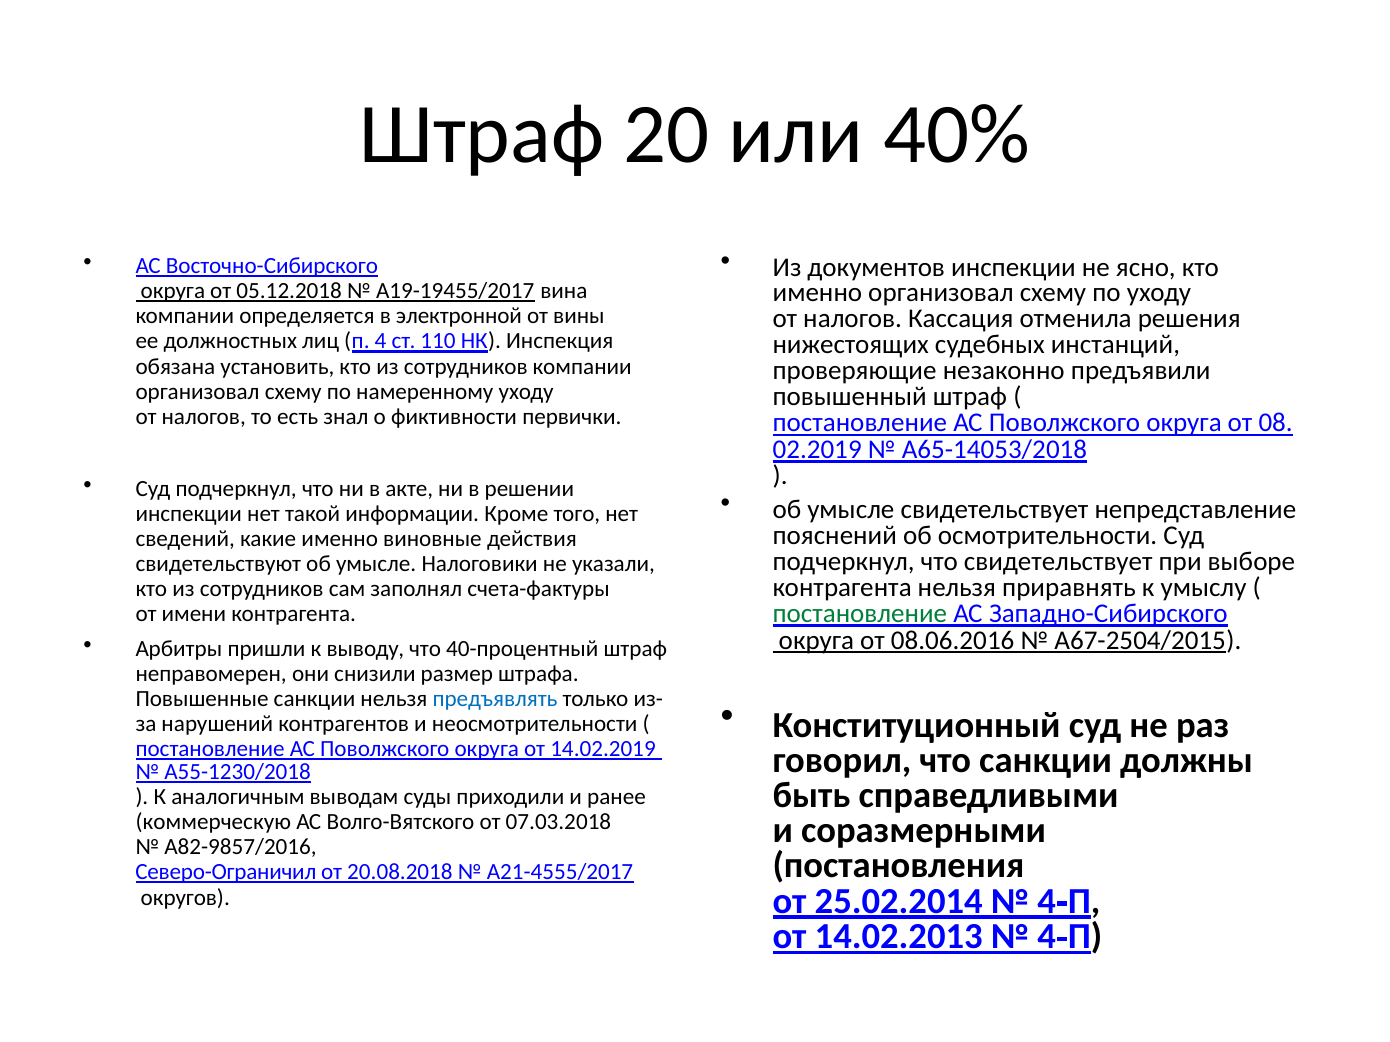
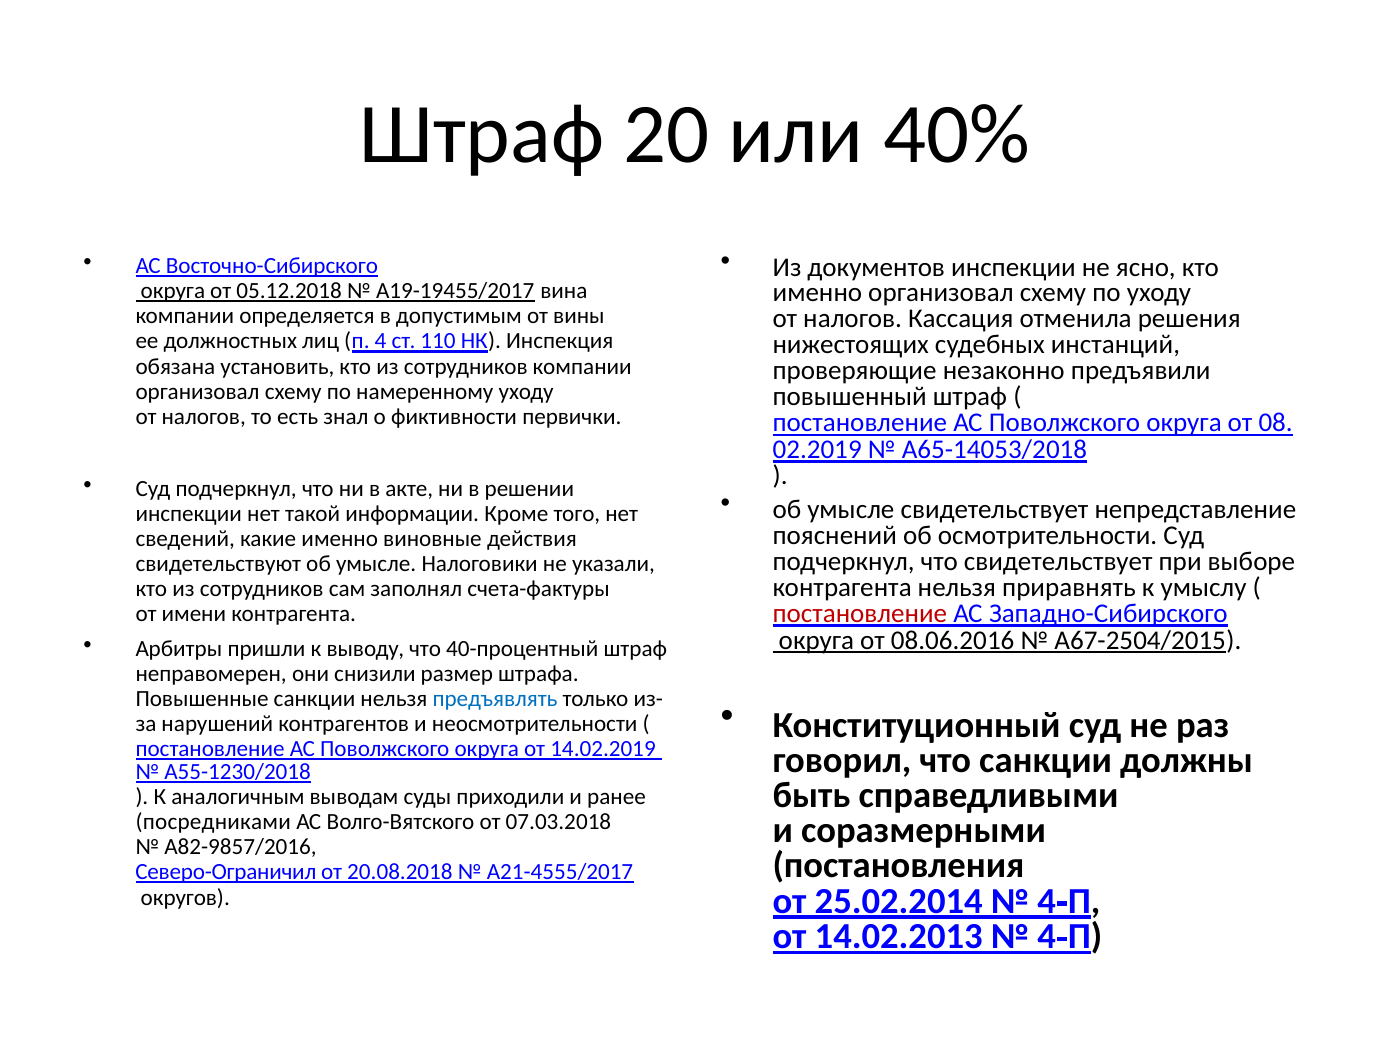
электронной: электронной -> допустимым
постановление at (860, 614) colour: green -> red
коммерческую: коммерческую -> посредниками
